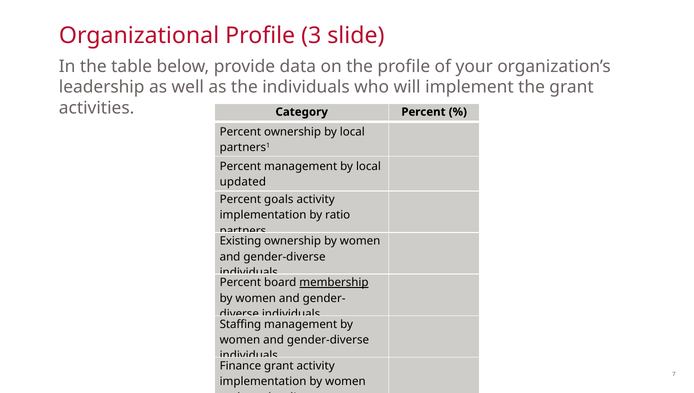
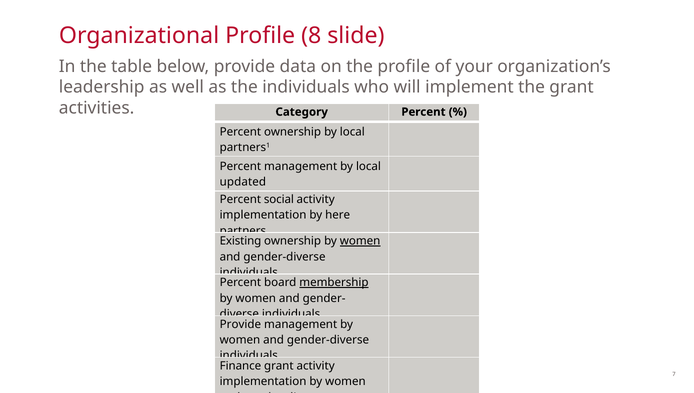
3: 3 -> 8
goals: goals -> social
ratio: ratio -> here
women at (360, 241) underline: none -> present
Staffing at (240, 325): Staffing -> Provide
